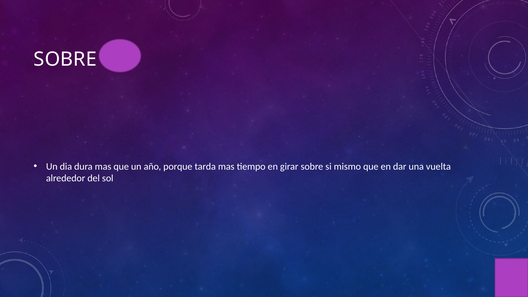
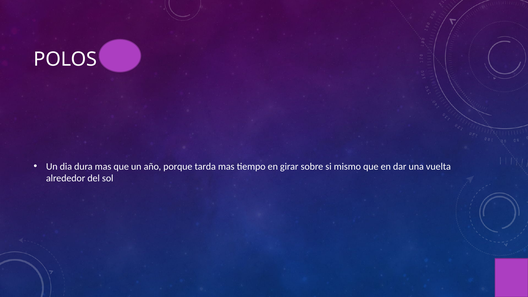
SOBRE at (65, 59): SOBRE -> POLOS
